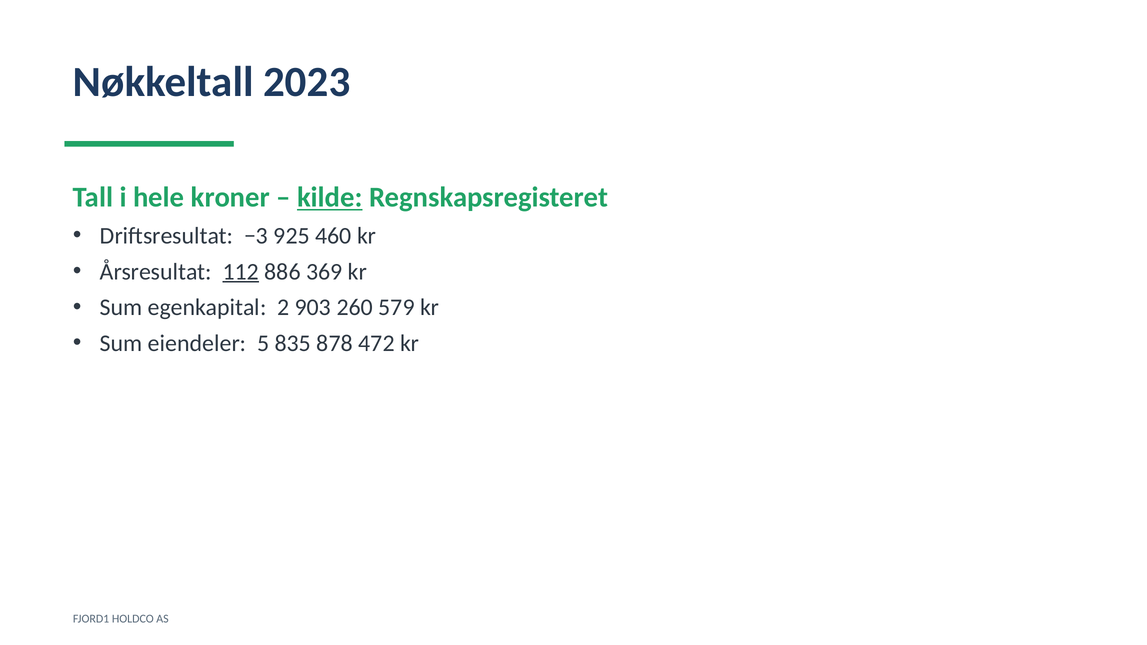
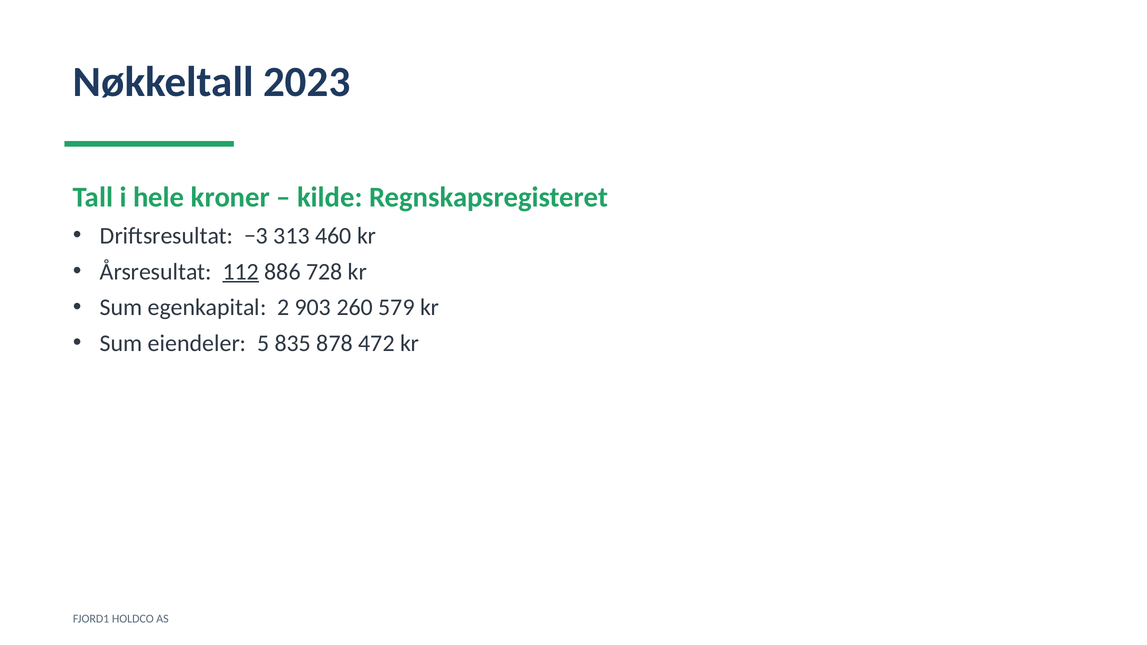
kilde underline: present -> none
925: 925 -> 313
369: 369 -> 728
